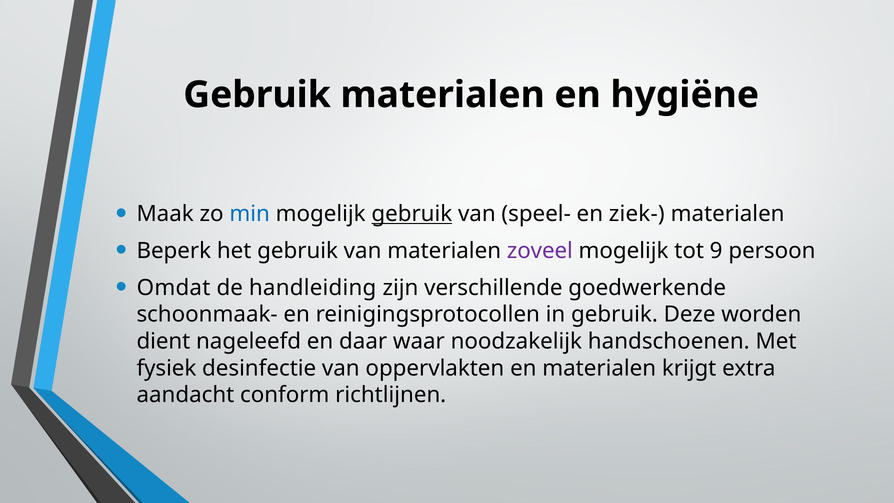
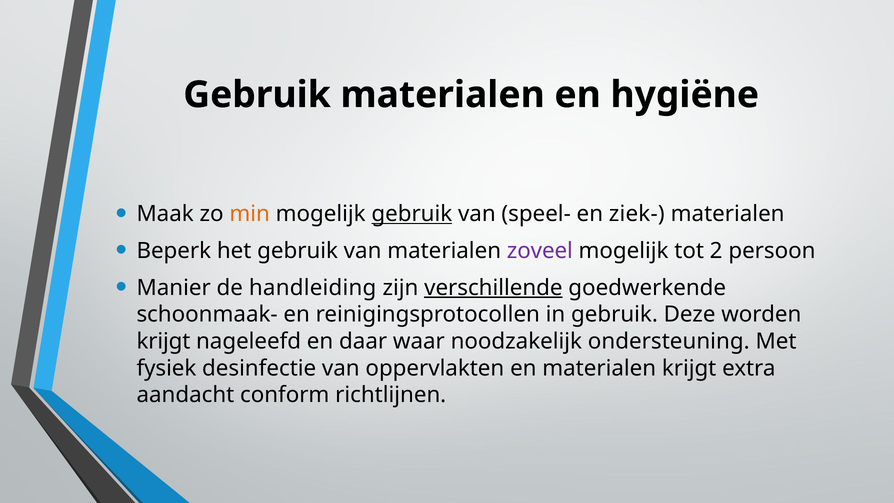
min colour: blue -> orange
9: 9 -> 2
Omdat: Omdat -> Manier
verschillende underline: none -> present
dient at (163, 341): dient -> krijgt
handschoenen: handschoenen -> ondersteuning
